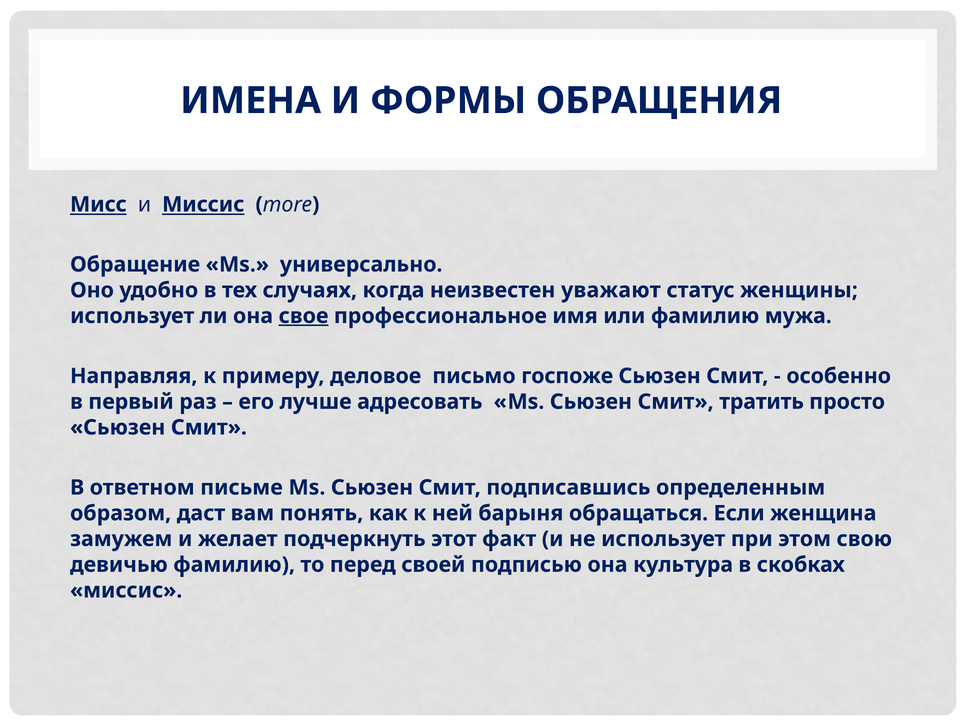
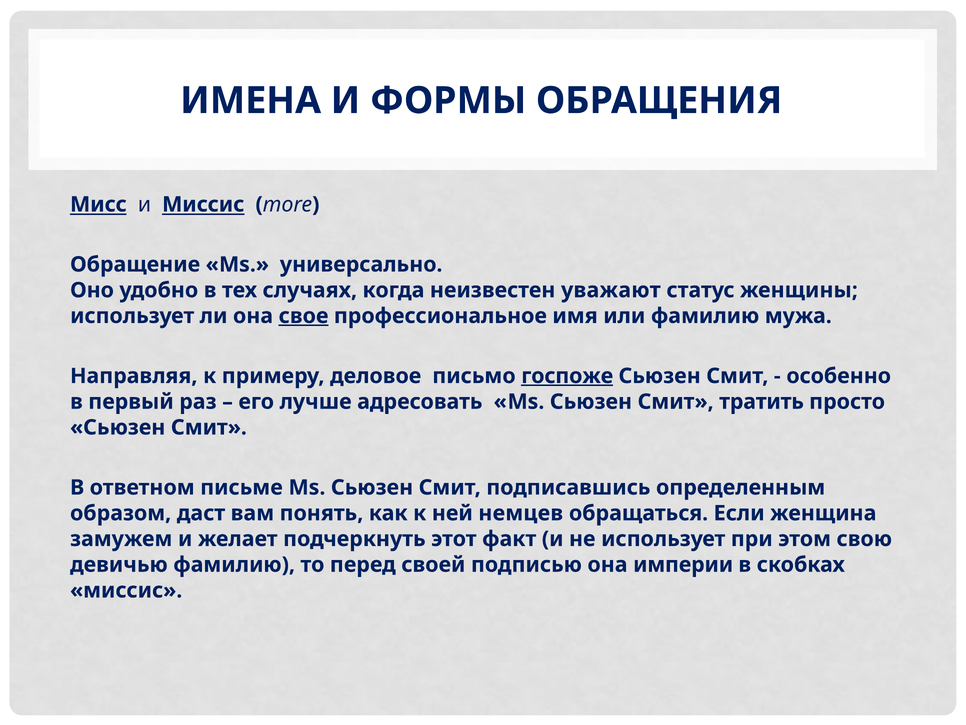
госпоже underline: none -> present
барыня: барыня -> немцев
культура: культура -> империи
